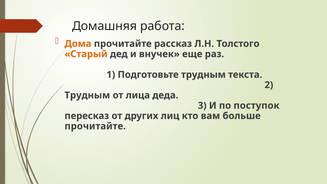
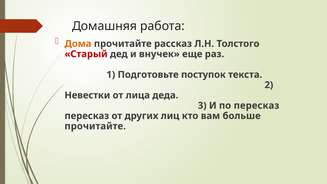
Старый colour: orange -> red
Подготовьте трудным: трудным -> поступок
Трудным at (87, 95): Трудным -> Невестки
по поступок: поступок -> пересказ
